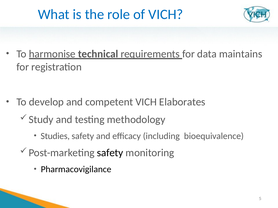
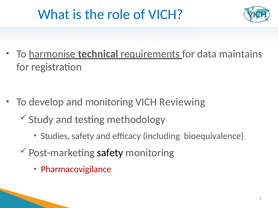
and competent: competent -> monitoring
Elaborates: Elaborates -> Reviewing
Pharmacovigilance colour: black -> red
